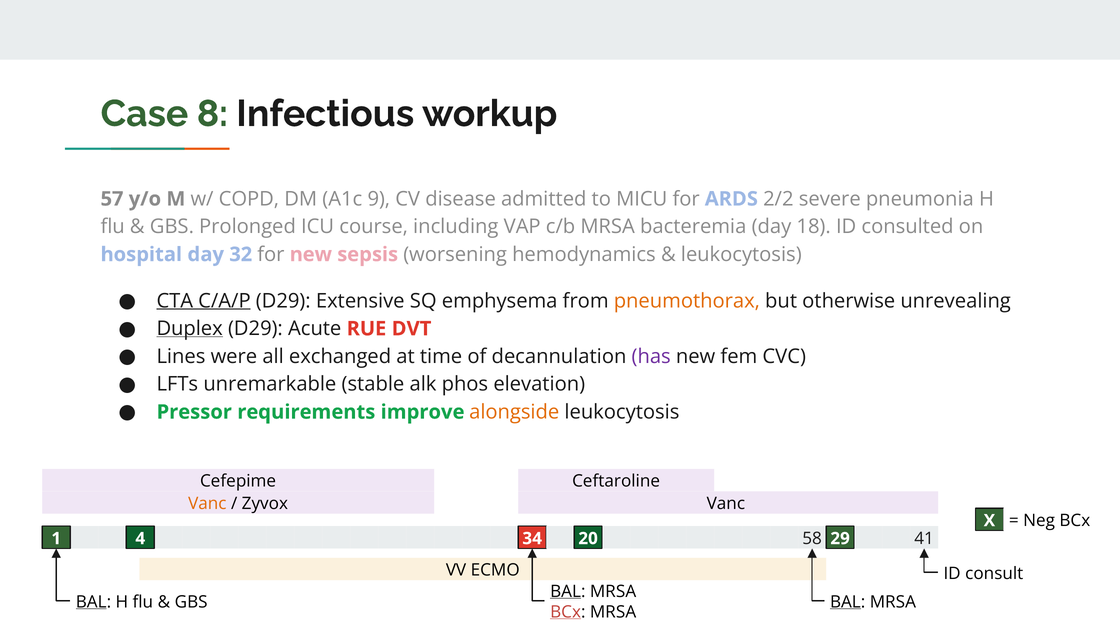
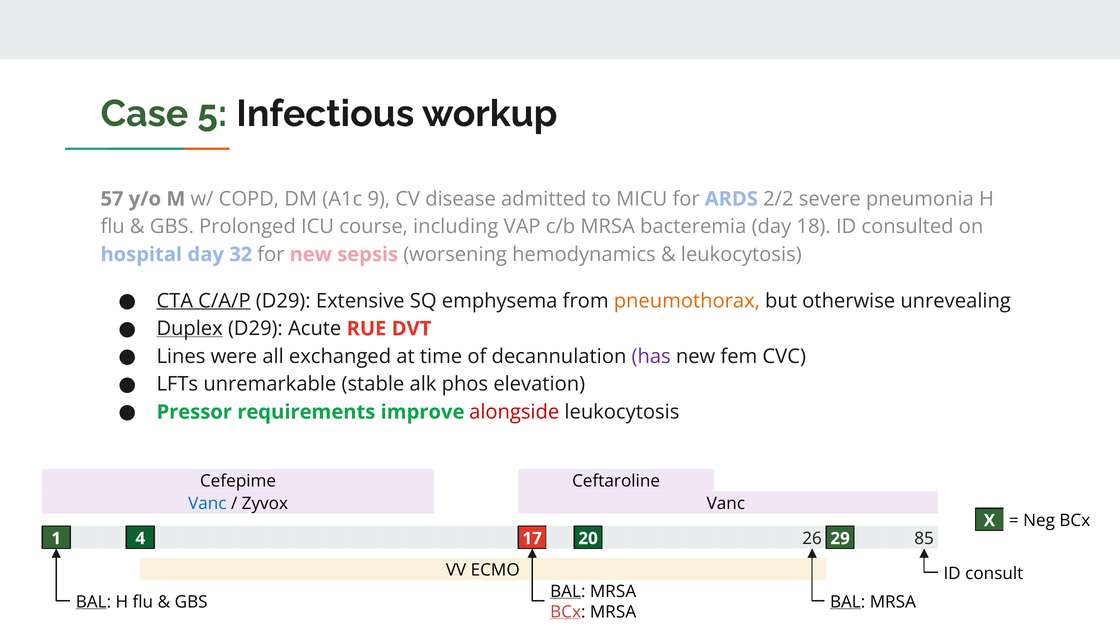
Case 8: 8 -> 5
alongside colour: orange -> red
Vanc at (207, 504) colour: orange -> blue
4 34: 34 -> 17
20 58: 58 -> 26
41: 41 -> 85
